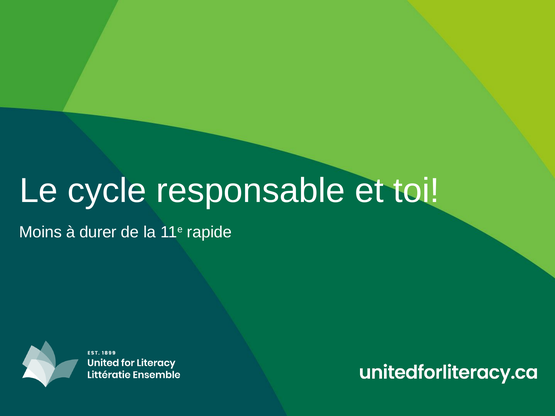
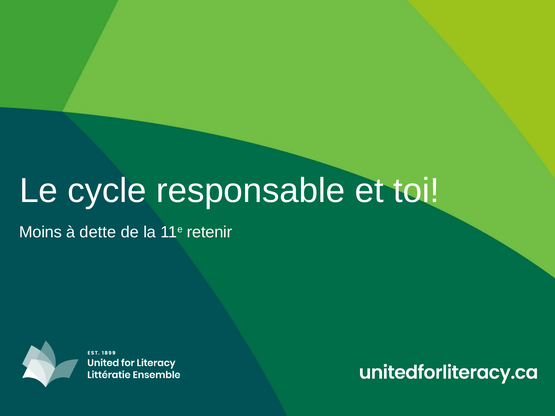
durer: durer -> dette
rapide: rapide -> retenir
